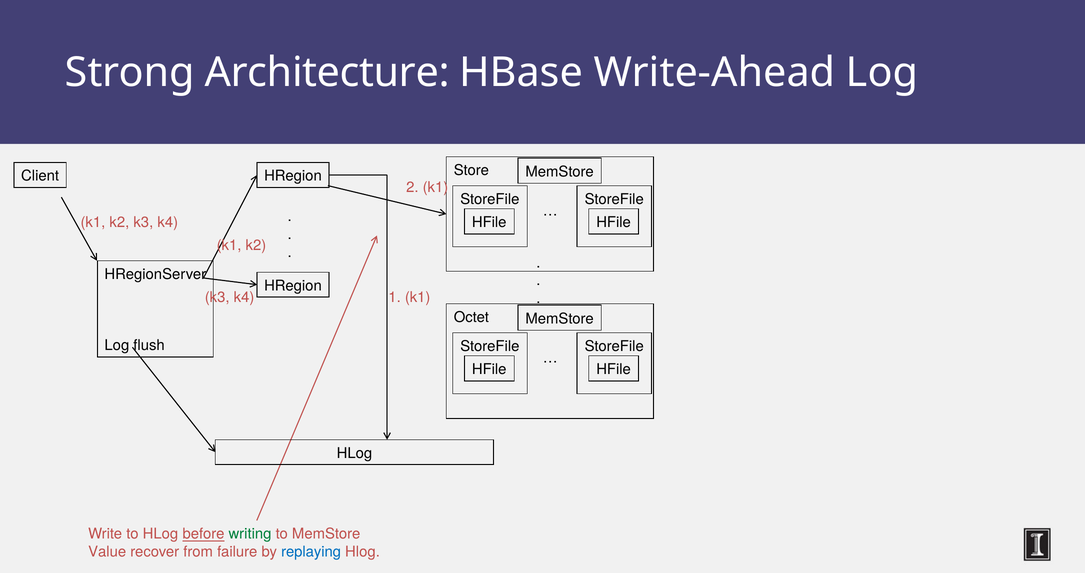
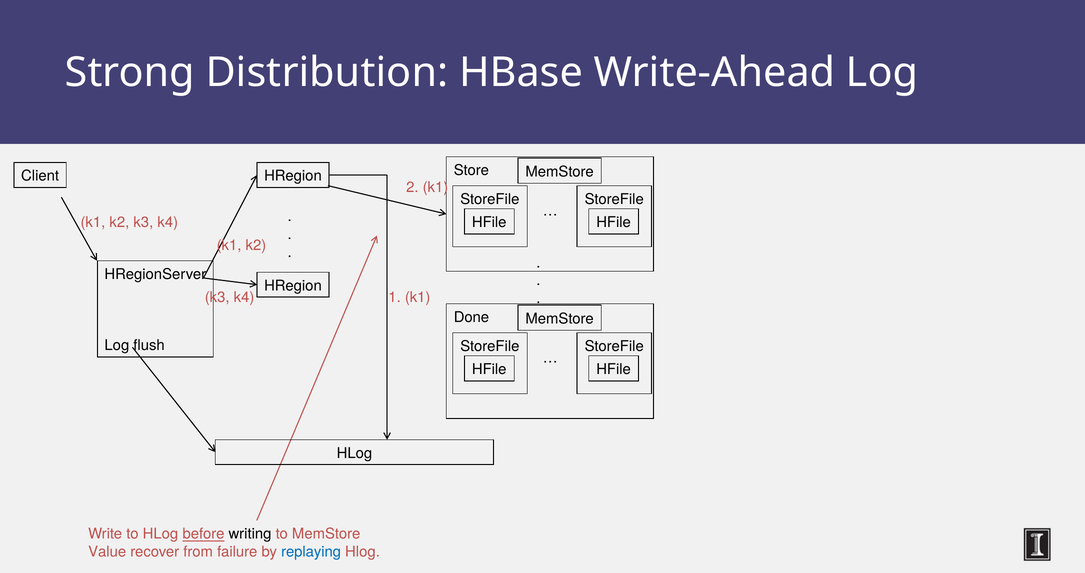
Architecture: Architecture -> Distribution
Octet: Octet -> Done
writing colour: green -> black
